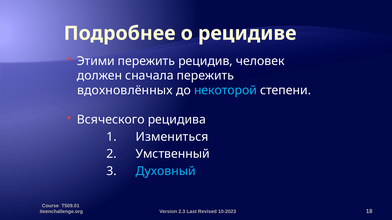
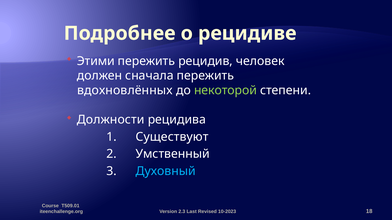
некоторой colour: light blue -> light green
Всяческого: Всяческого -> Должности
Измениться: Измениться -> Существуют
